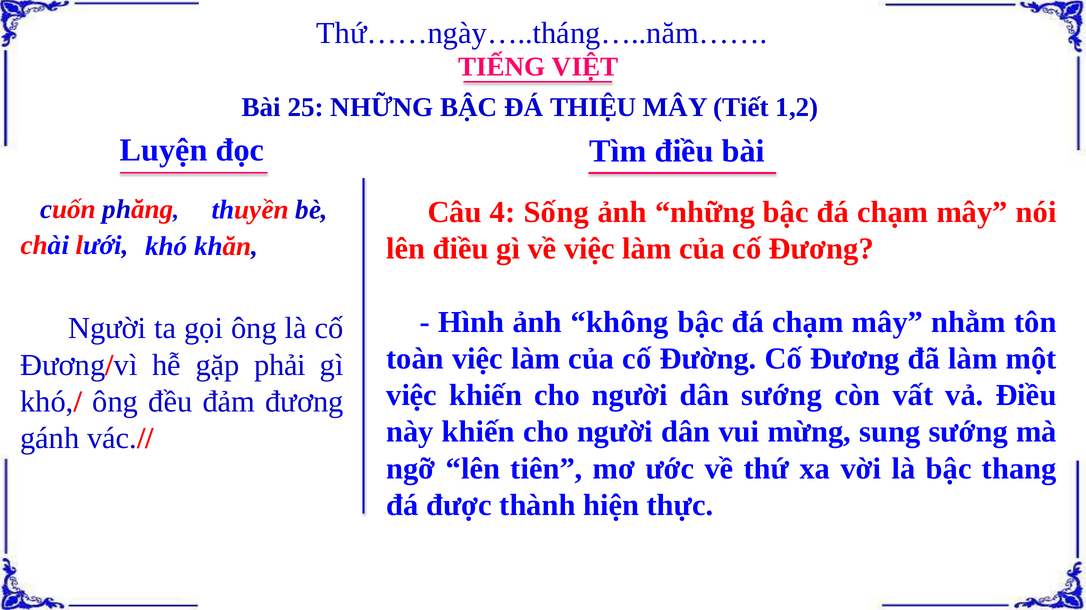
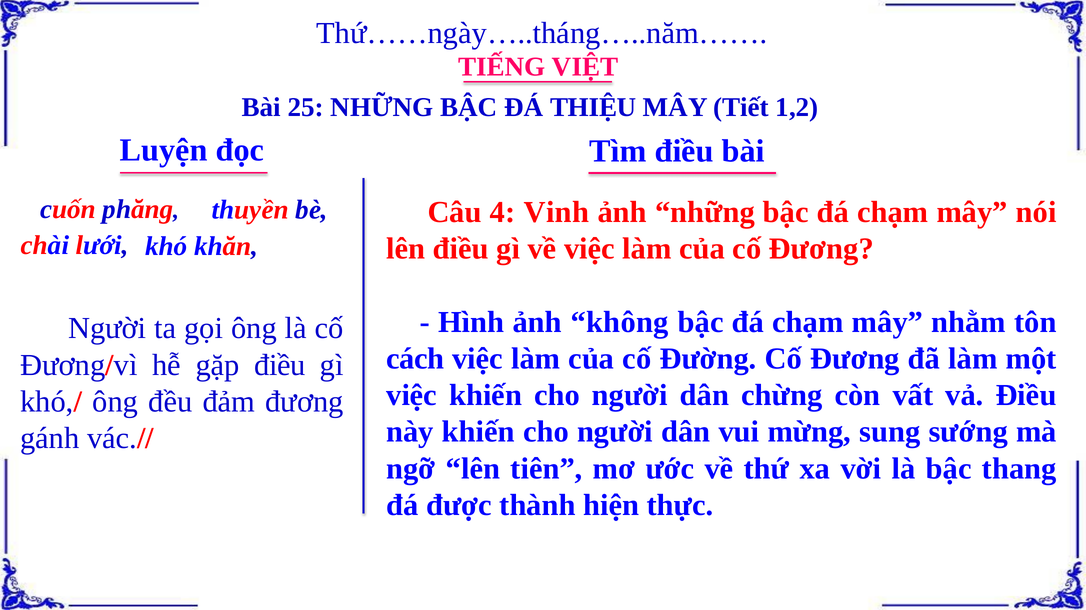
Sống: Sống -> Vinh
toàn: toàn -> cách
gặp phải: phải -> điều
dân sướng: sướng -> chừng
